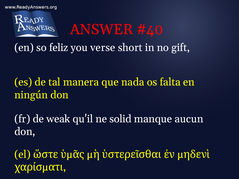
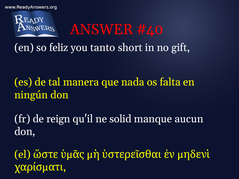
verse: verse -> tanto
weak: weak -> reign
